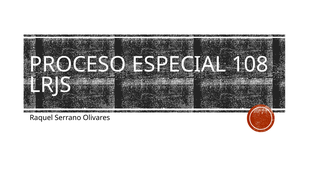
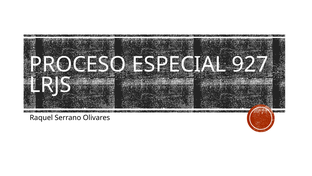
108: 108 -> 927
